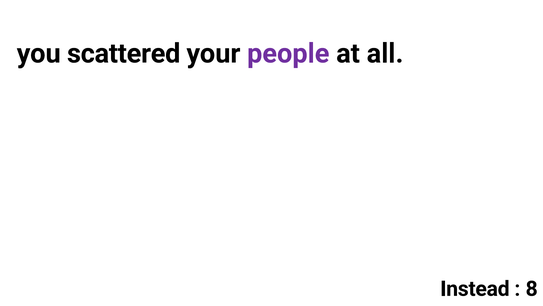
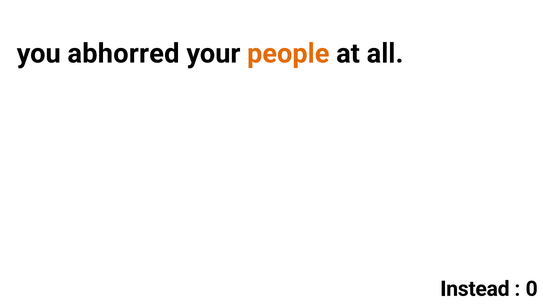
scattered: scattered -> abhorred
people colour: purple -> orange
8: 8 -> 0
